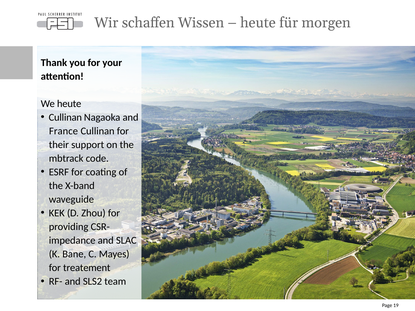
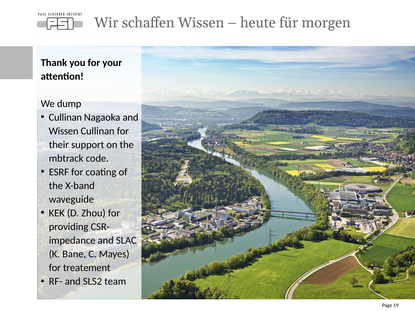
We heute: heute -> dump
France at (63, 131): France -> Wissen
